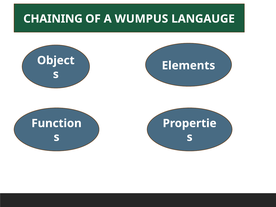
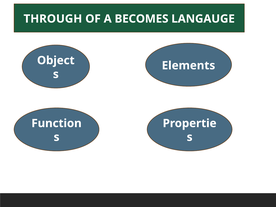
CHAINING: CHAINING -> THROUGH
WUMPUS: WUMPUS -> BECOMES
